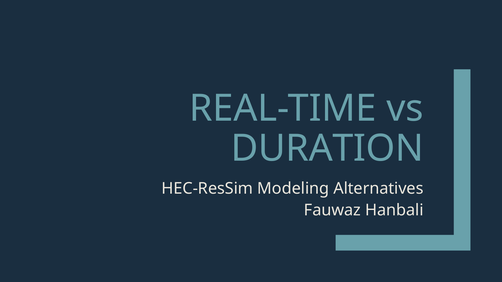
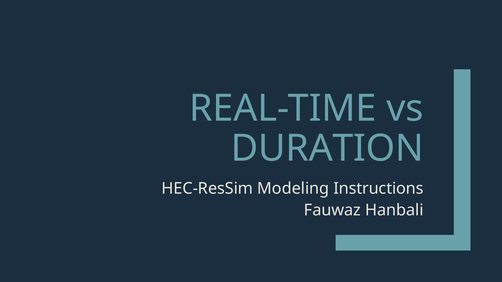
Alternatives: Alternatives -> Instructions
